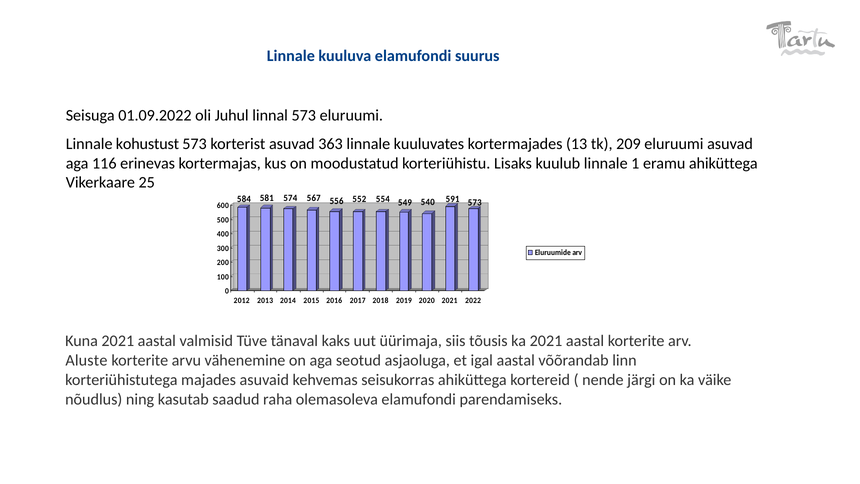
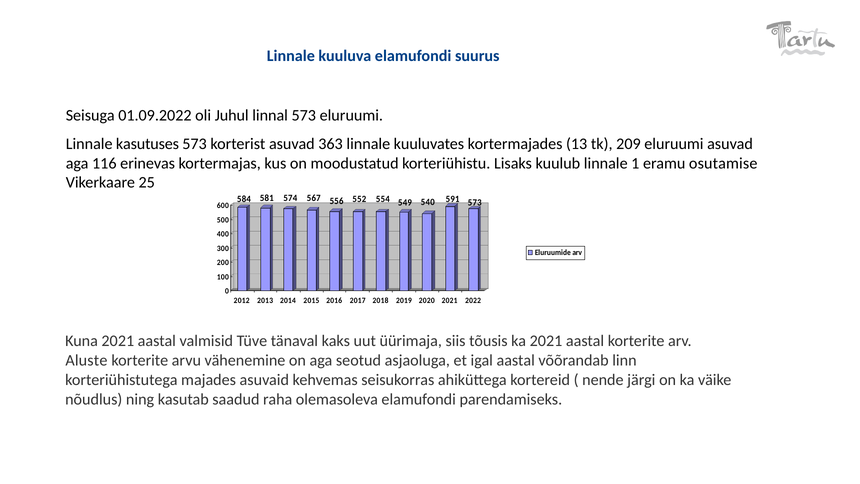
kohustust: kohustust -> kasutuses
eramu ahiküttega: ahiküttega -> osutamise
